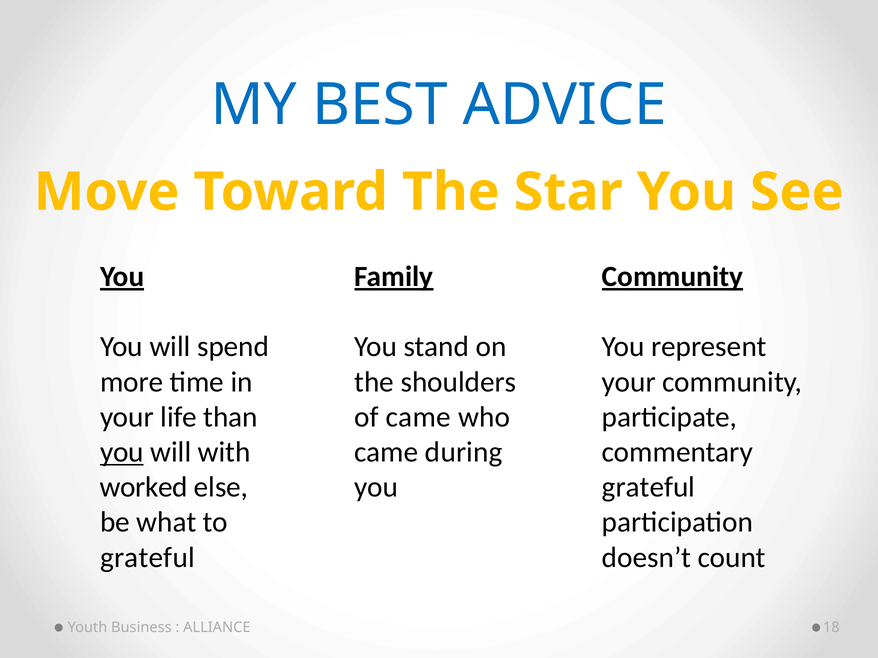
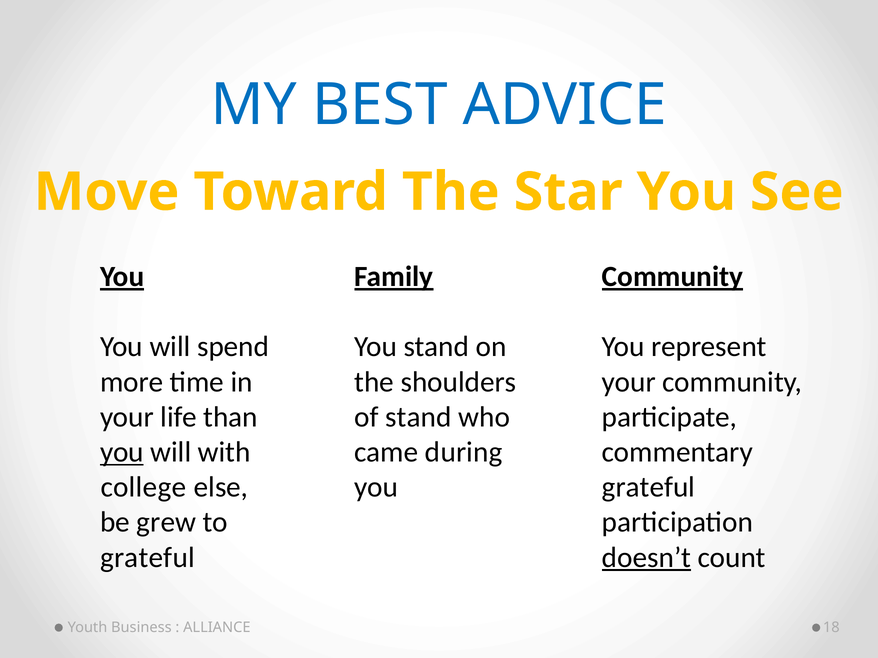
of came: came -> stand
worked: worked -> college
what: what -> grew
doesn’t underline: none -> present
